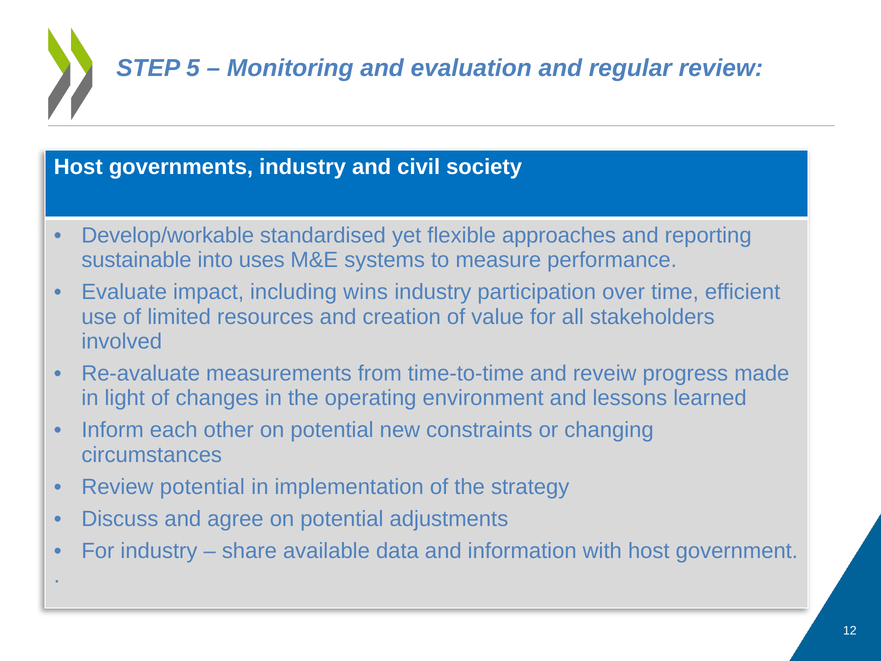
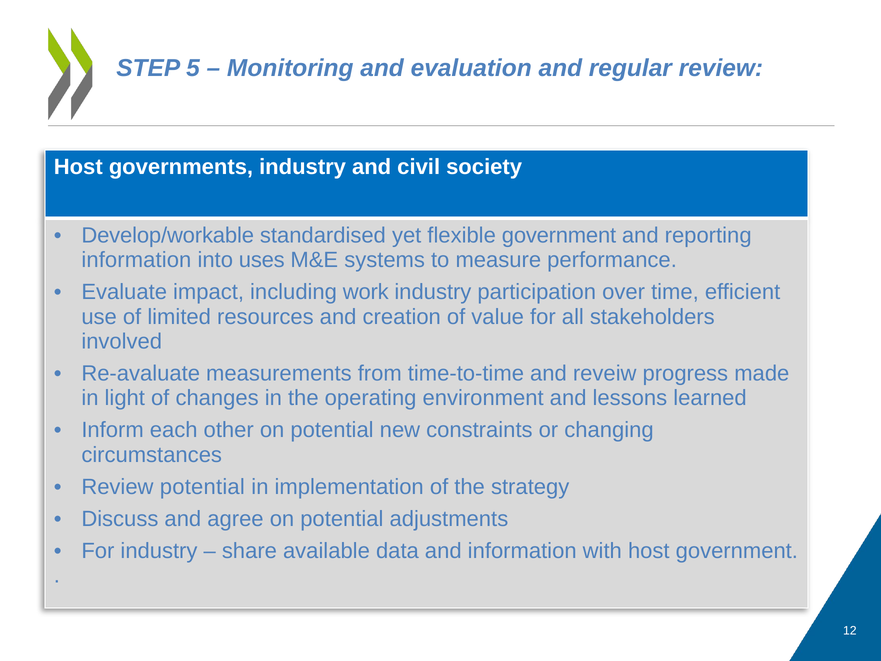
flexible approaches: approaches -> government
sustainable at (136, 260): sustainable -> information
wins: wins -> work
